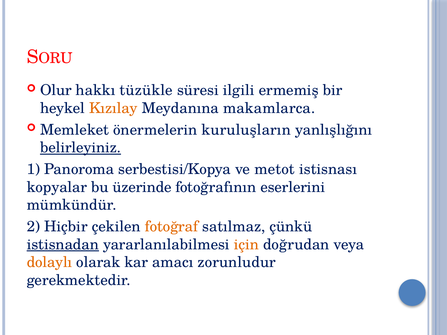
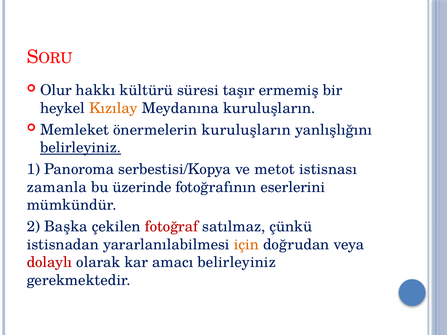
tüzükle: tüzükle -> kültürü
ilgili: ilgili -> taşır
Meydanına makamlarca: makamlarca -> kuruluşların
kopyalar: kopyalar -> zamanla
Hiçbir: Hiçbir -> Başka
fotoğraf colour: orange -> red
istisnadan underline: present -> none
dolaylı colour: orange -> red
amacı zorunludur: zorunludur -> belirleyiniz
